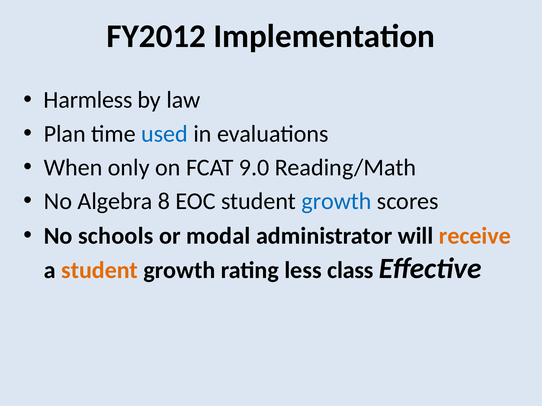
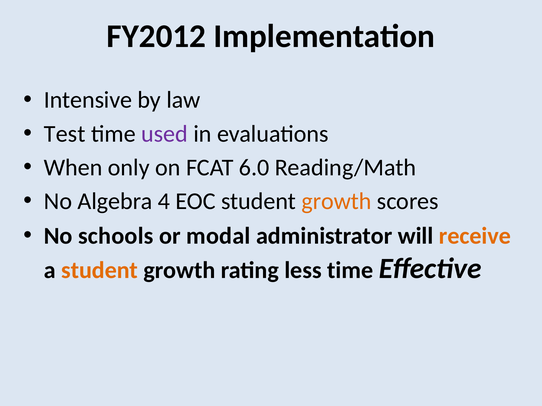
Harmless: Harmless -> Intensive
Plan: Plan -> Test
used colour: blue -> purple
9.0: 9.0 -> 6.0
8: 8 -> 4
growth at (336, 201) colour: blue -> orange
less class: class -> time
